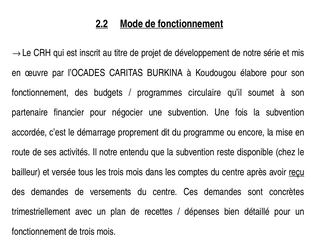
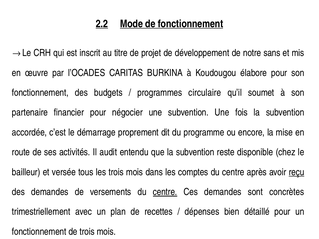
série: série -> sans
Il notre: notre -> audit
centre at (165, 192) underline: none -> present
